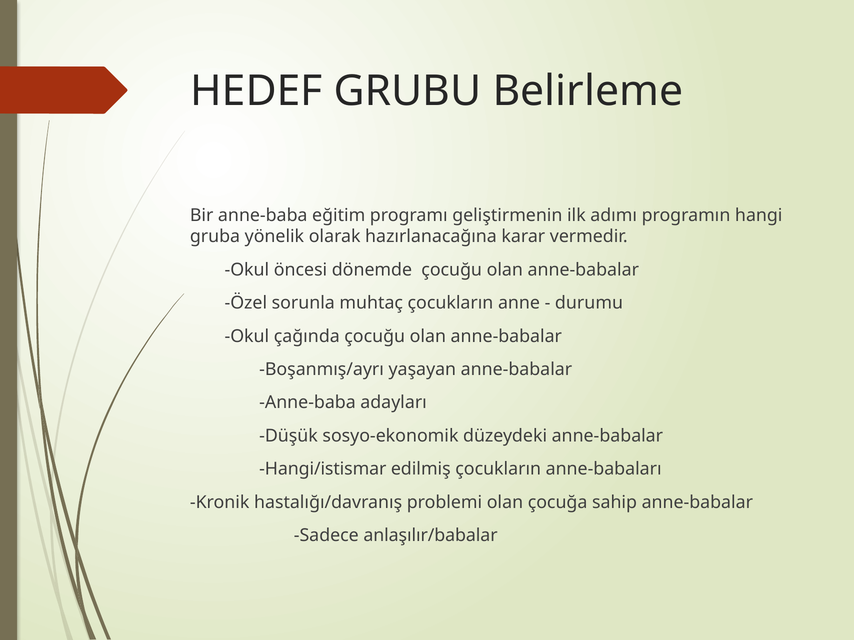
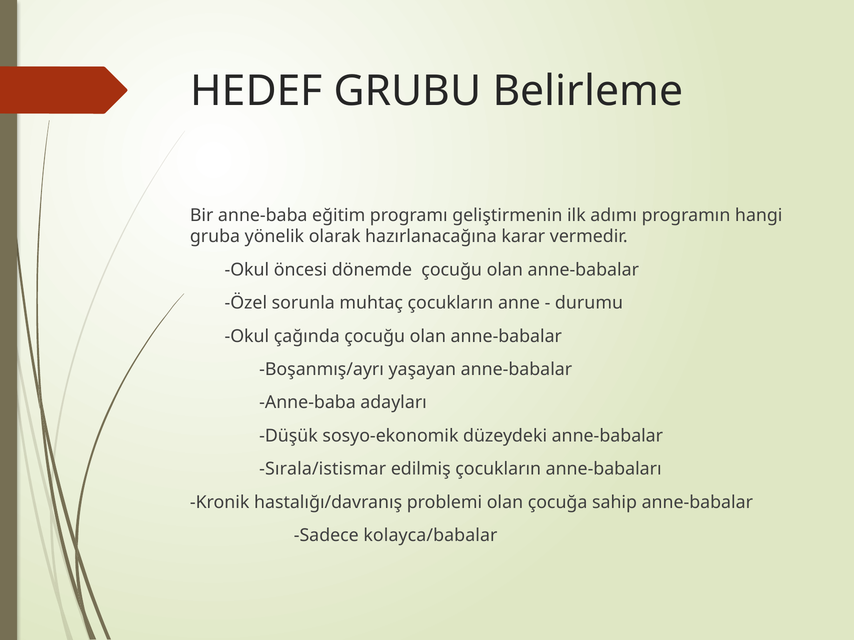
Hangi/istismar: Hangi/istismar -> Sırala/istismar
anlaşılır/babalar: anlaşılır/babalar -> kolayca/babalar
